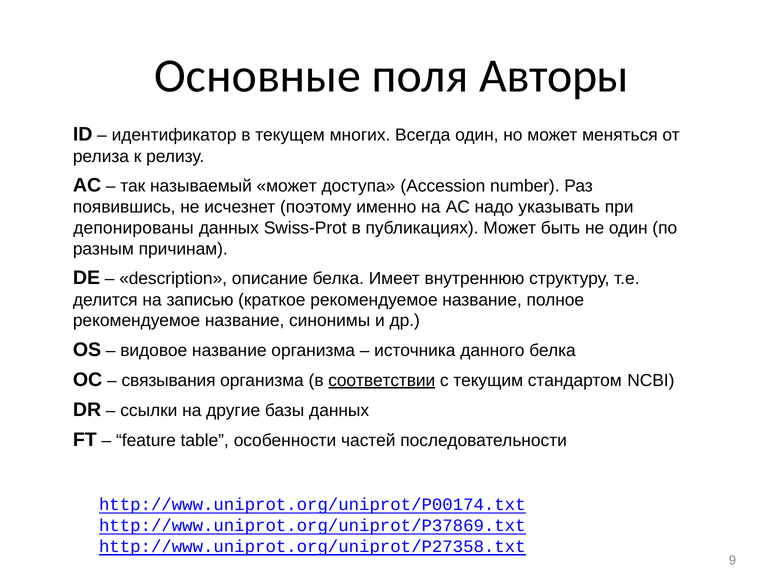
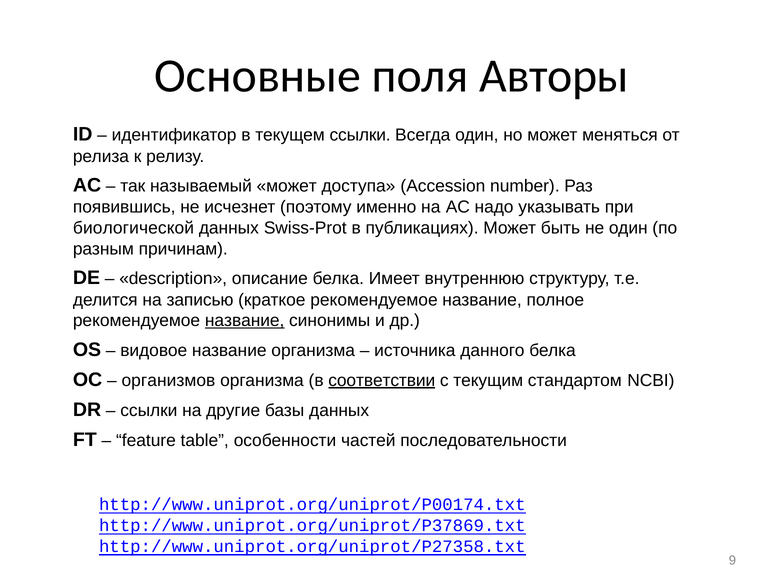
текущем многих: многих -> ссылки
депонированы: депонированы -> биологической
название at (245, 321) underline: none -> present
связывания: связывания -> организмов
